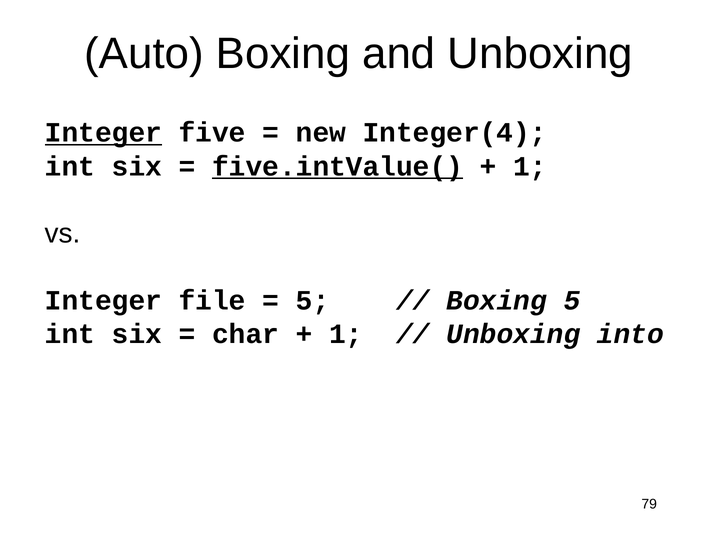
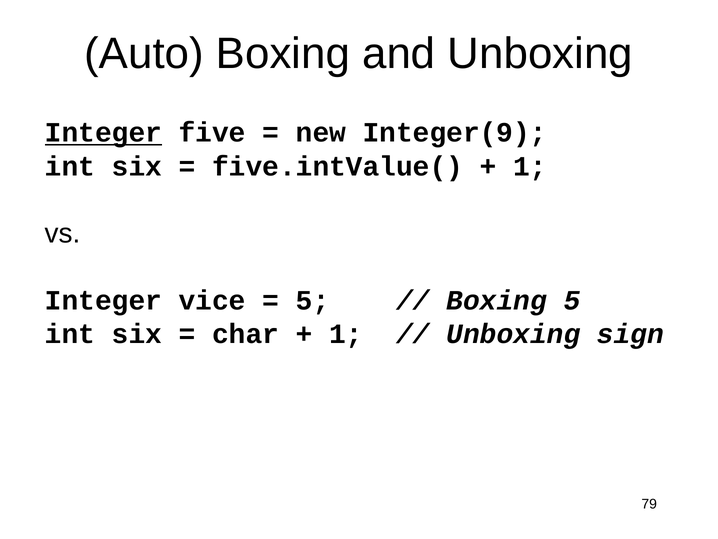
Integer(4: Integer(4 -> Integer(9
five.intValue( underline: present -> none
file: file -> vice
into: into -> sign
